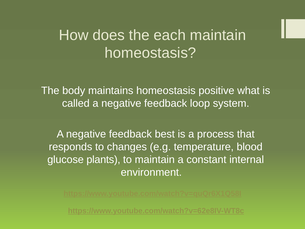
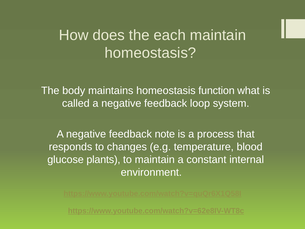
positive: positive -> function
best: best -> note
